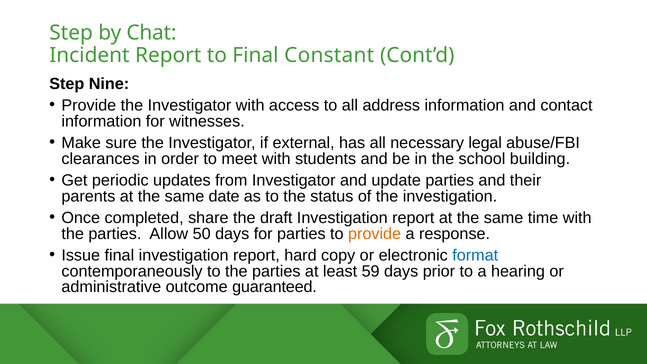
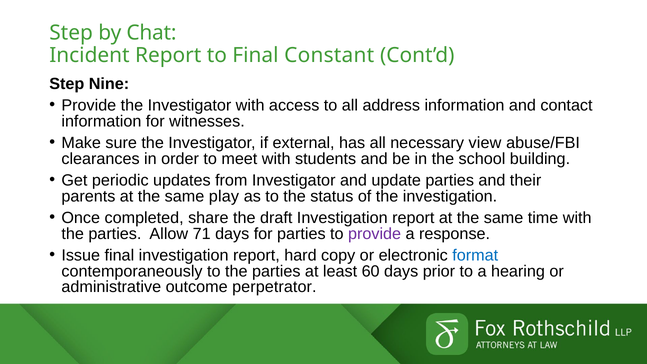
legal: legal -> view
date: date -> play
50: 50 -> 71
provide at (375, 234) colour: orange -> purple
59: 59 -> 60
guaranteed: guaranteed -> perpetrator
